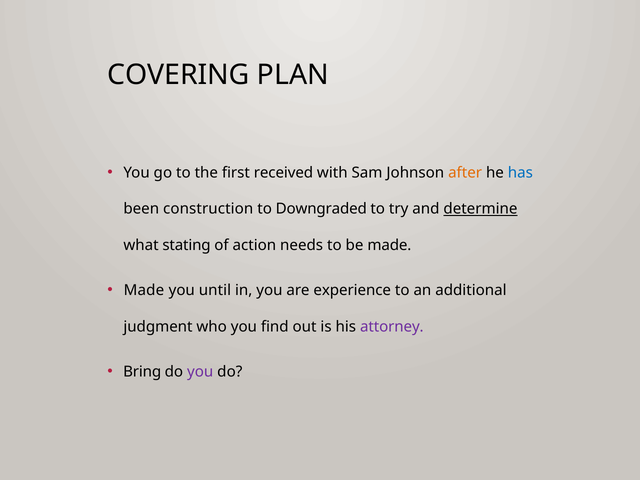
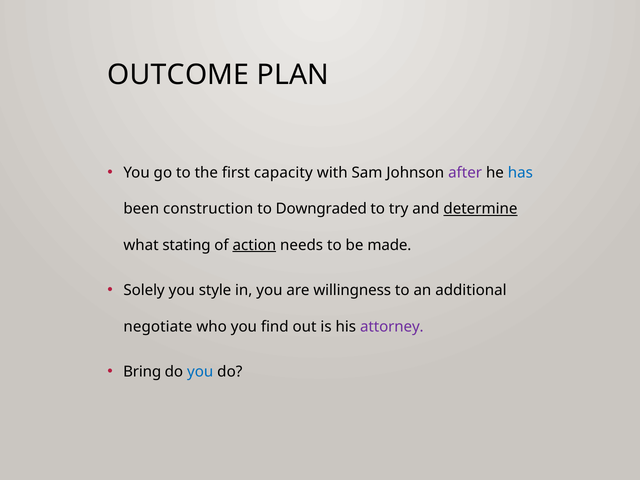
COVERING: COVERING -> OUTCOME
received: received -> capacity
after colour: orange -> purple
action underline: none -> present
Made at (144, 290): Made -> Solely
until: until -> style
experience: experience -> willingness
judgment: judgment -> negotiate
you at (200, 372) colour: purple -> blue
